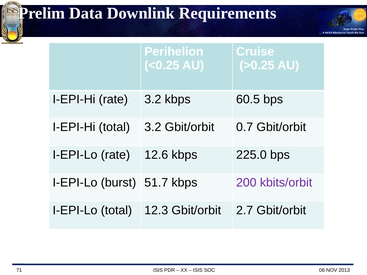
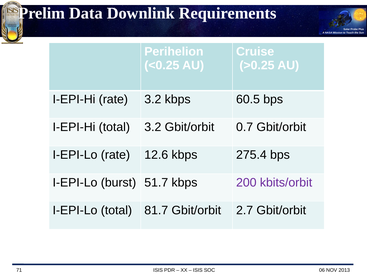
225.0: 225.0 -> 275.4
12.3: 12.3 -> 81.7
